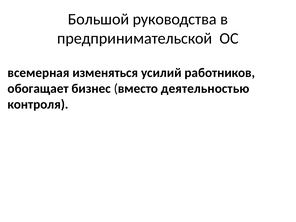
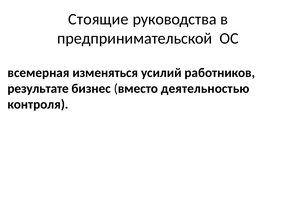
Большой: Большой -> Стоящие
обогащает: обогащает -> результате
